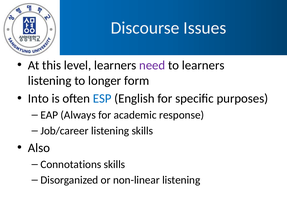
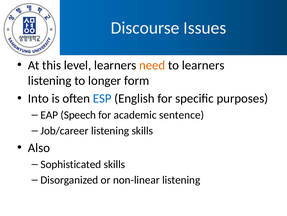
need colour: purple -> orange
Always: Always -> Speech
response: response -> sentence
Connotations: Connotations -> Sophisticated
